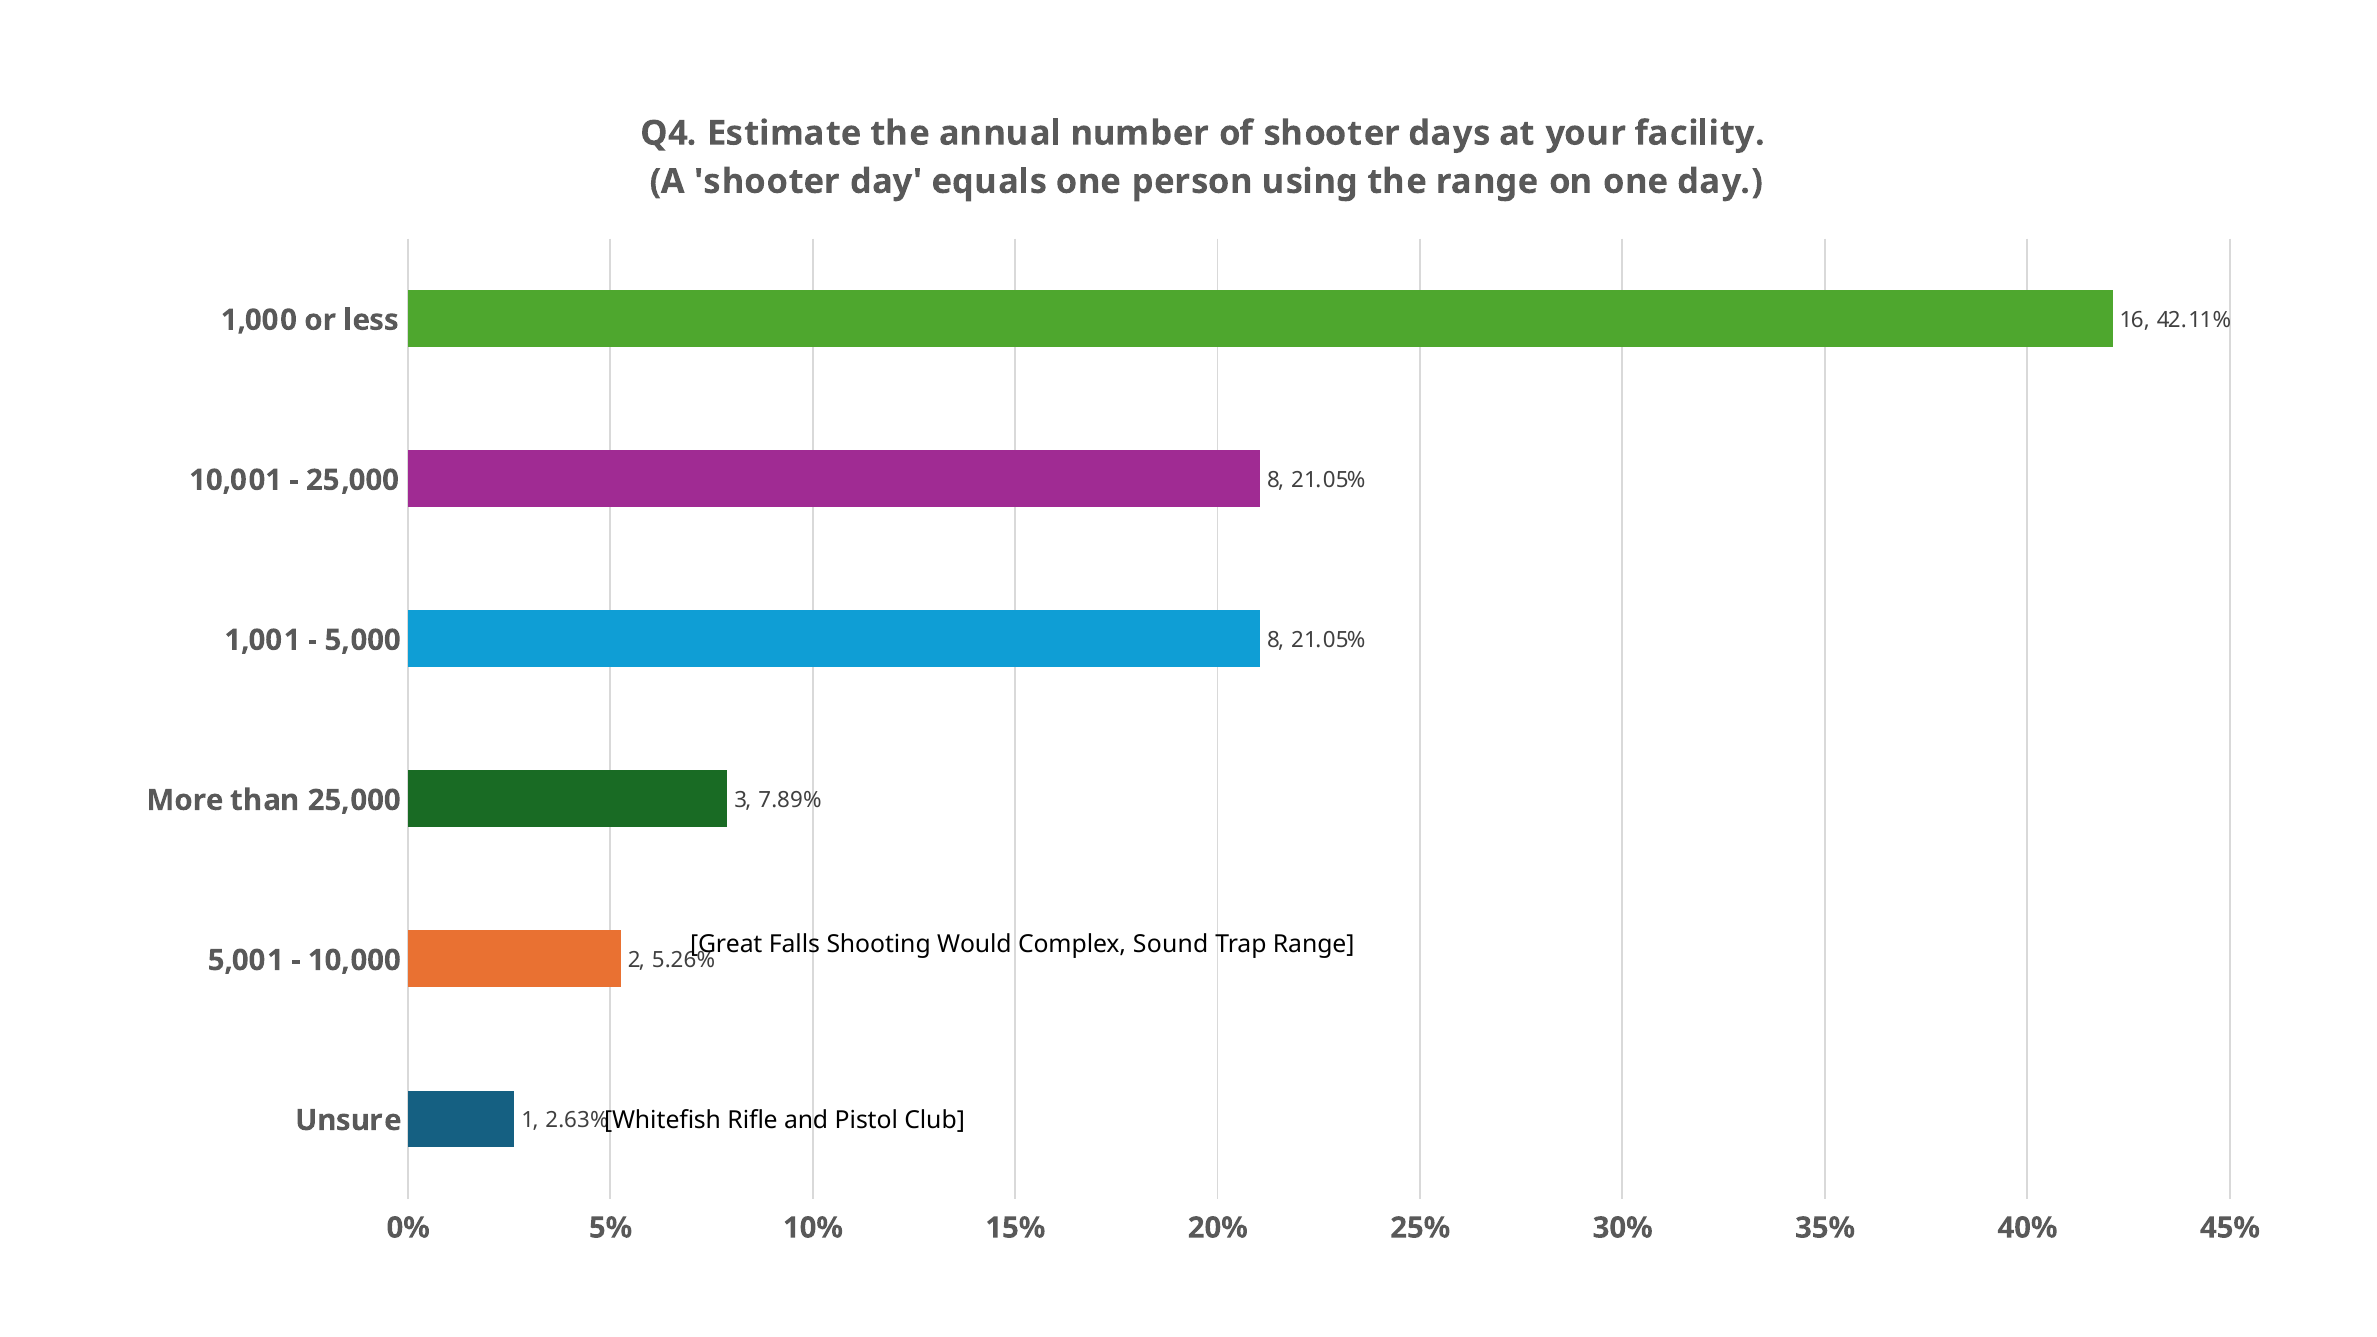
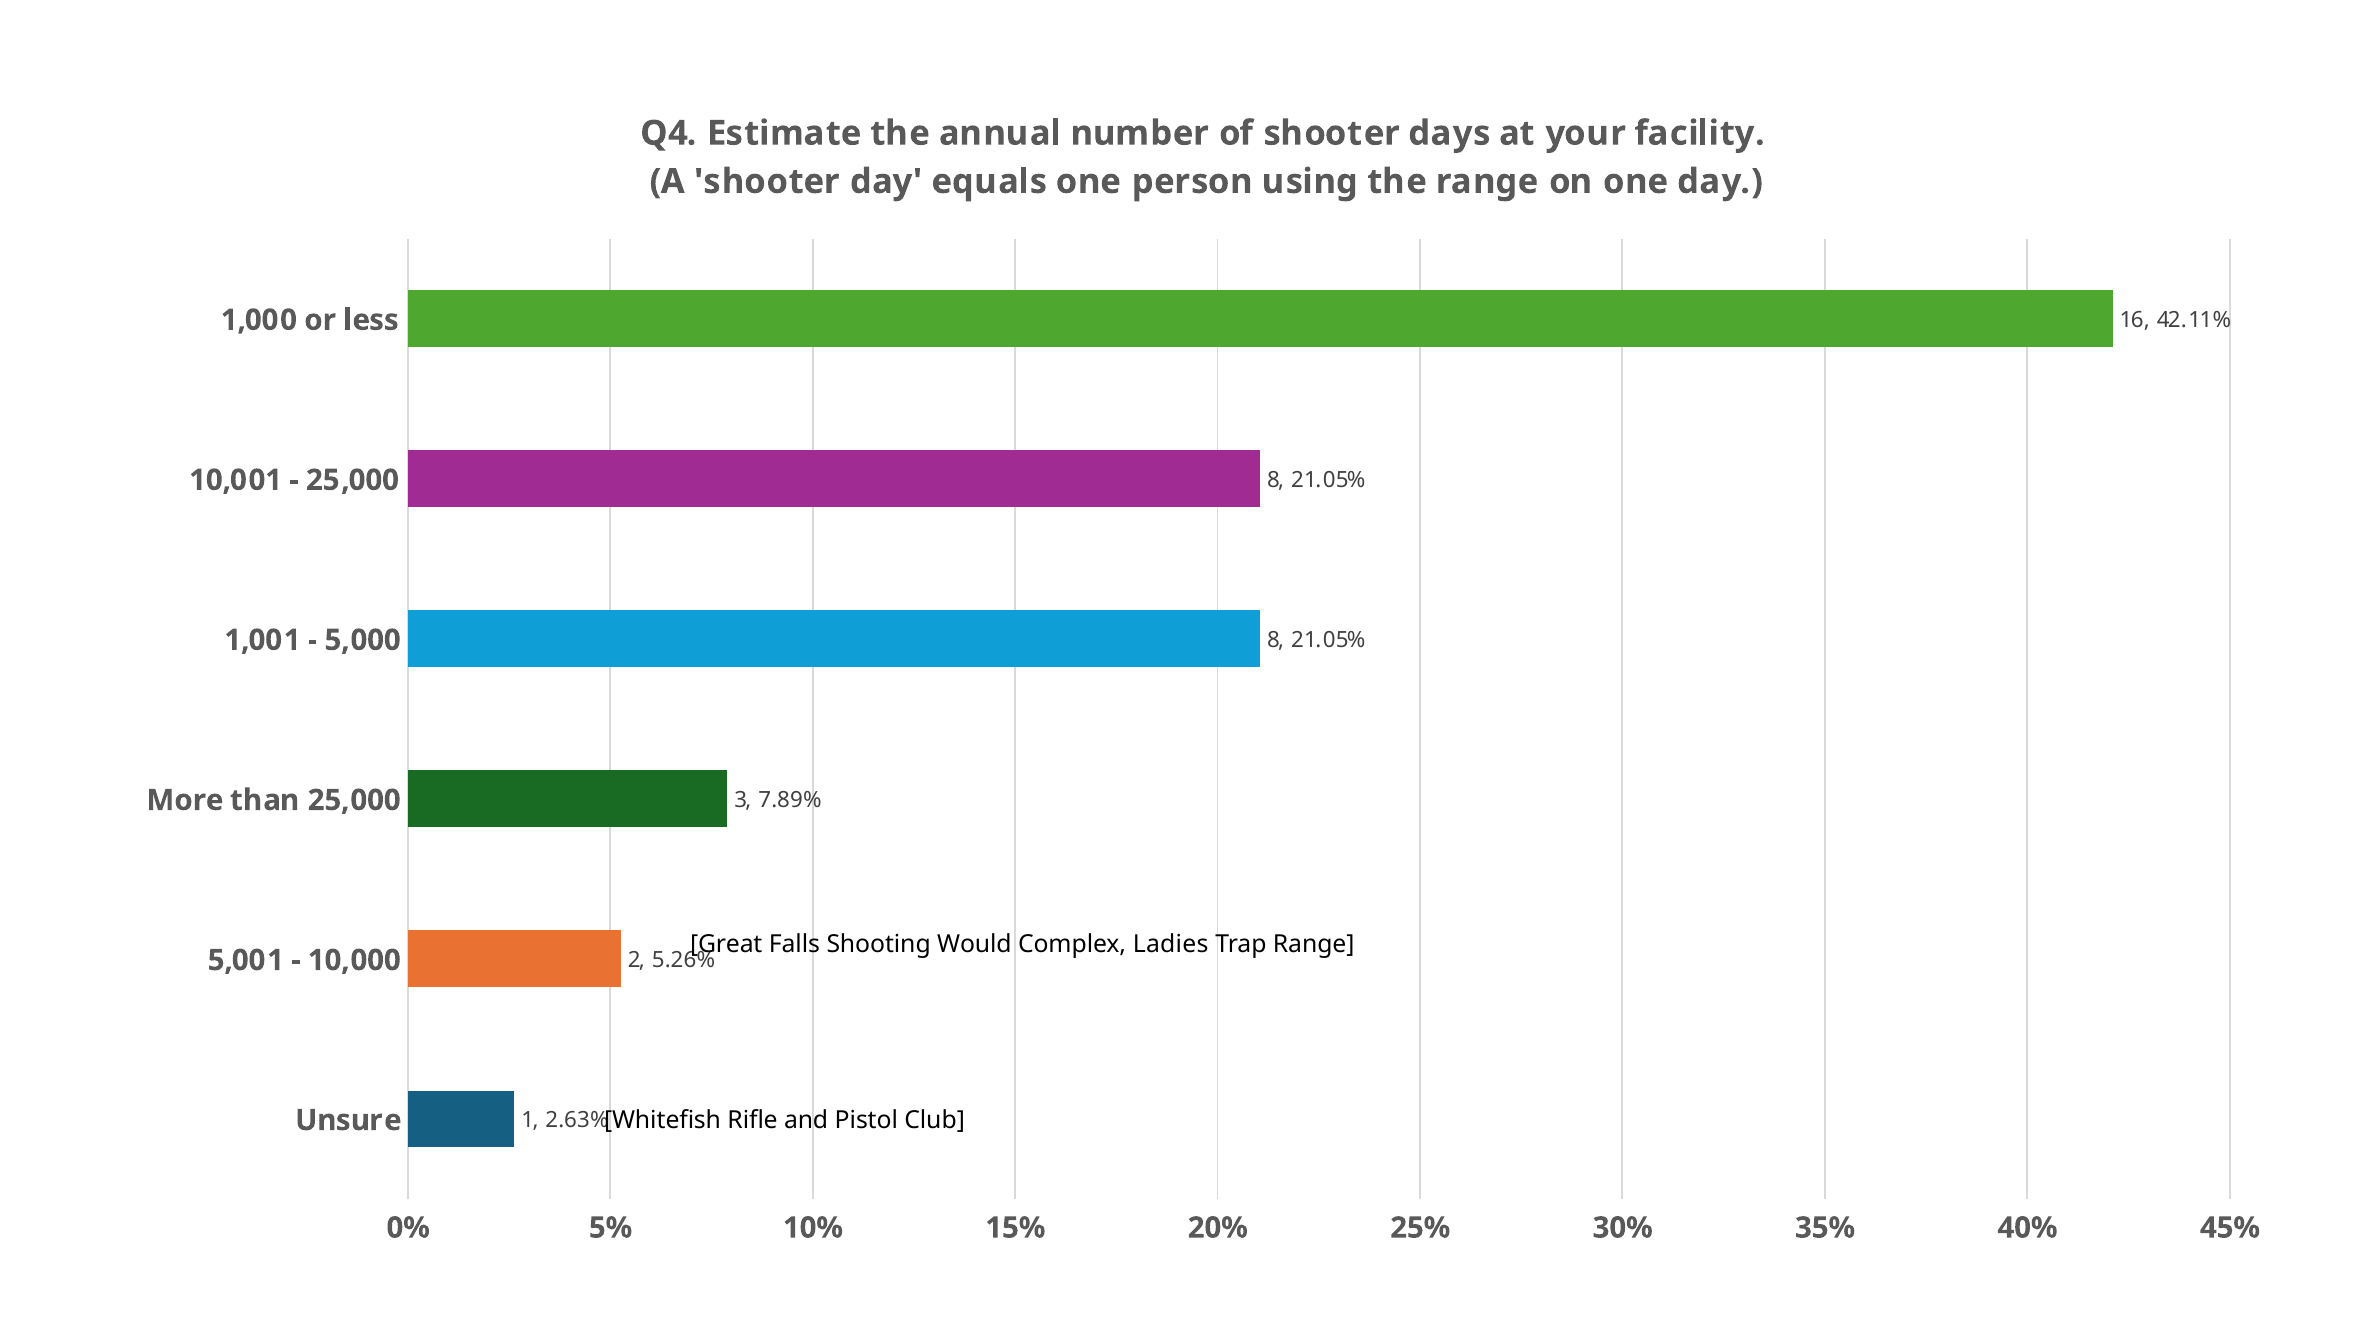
Sound: Sound -> Ladies
